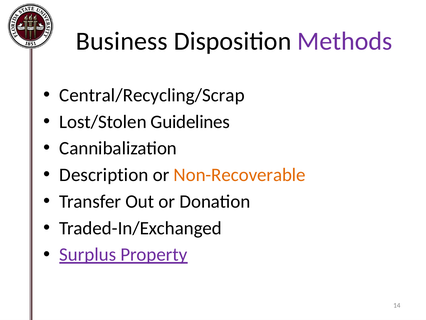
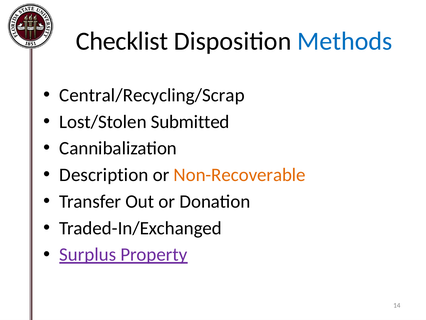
Business: Business -> Checklist
Methods colour: purple -> blue
Guidelines: Guidelines -> Submitted
